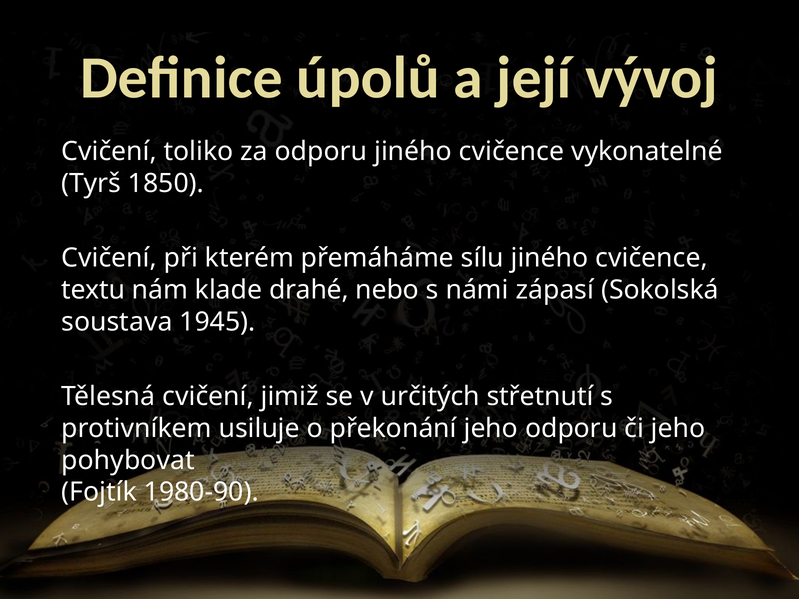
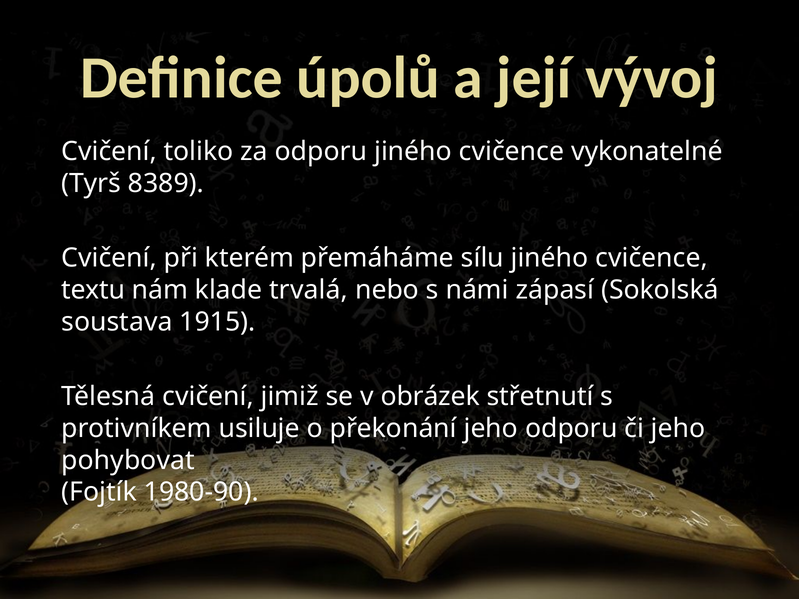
1850: 1850 -> 8389
drahé: drahé -> trvalá
1945: 1945 -> 1915
určitých: určitých -> obrázek
